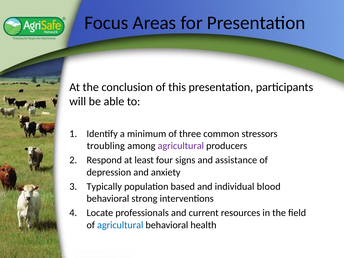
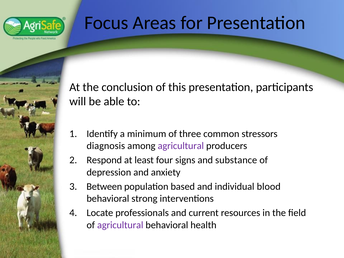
troubling: troubling -> diagnosis
assistance: assistance -> substance
Typically: Typically -> Between
agricultural at (120, 225) colour: blue -> purple
